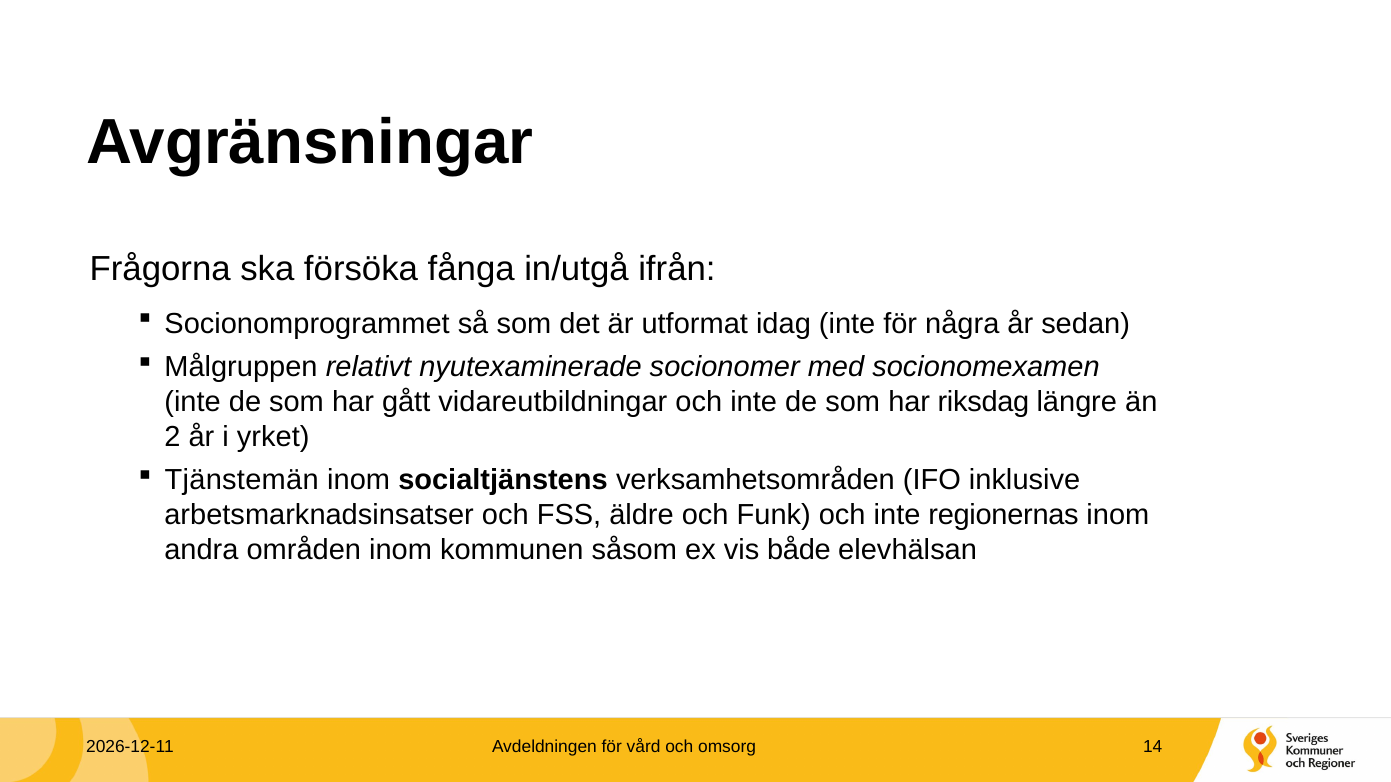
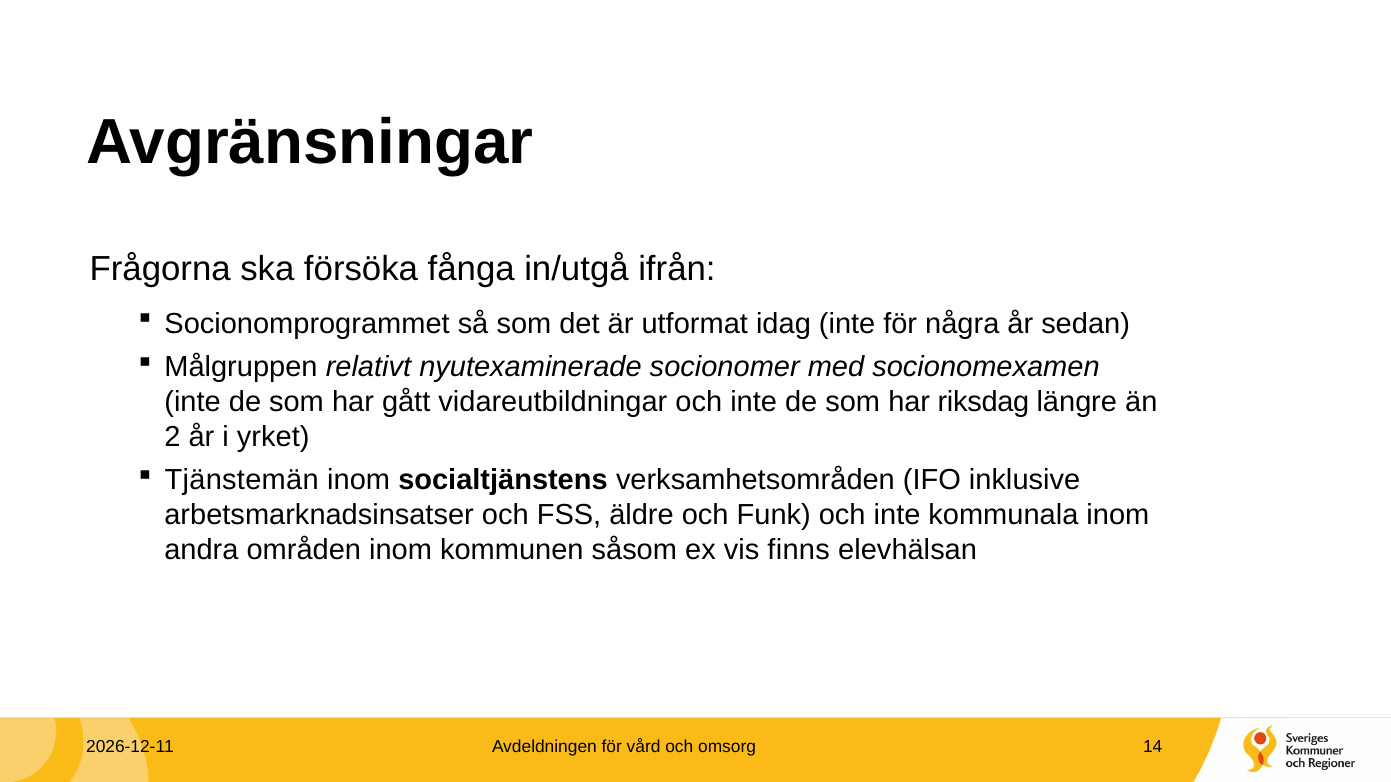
regionernas: regionernas -> kommunala
både: både -> finns
